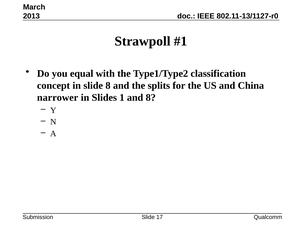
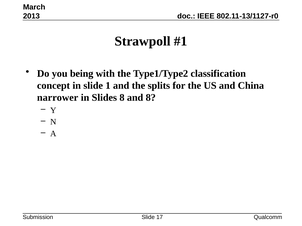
equal: equal -> being
slide 8: 8 -> 1
Slides 1: 1 -> 8
